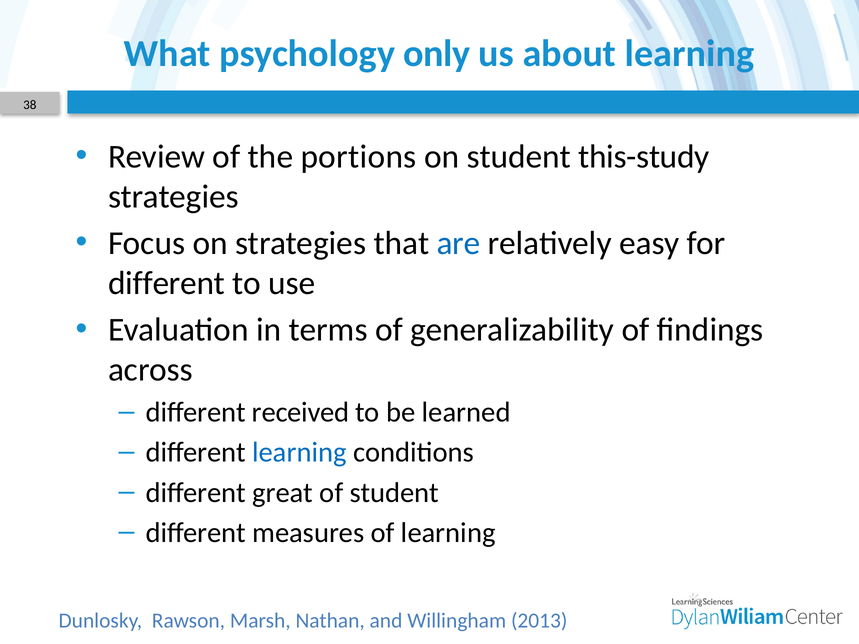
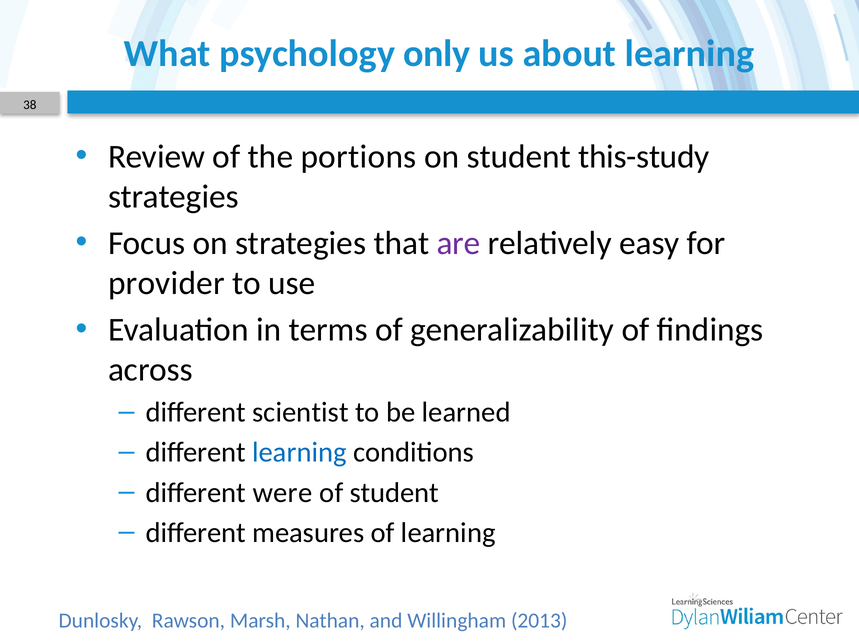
are colour: blue -> purple
different at (167, 283): different -> provider
received: received -> scientist
great: great -> were
